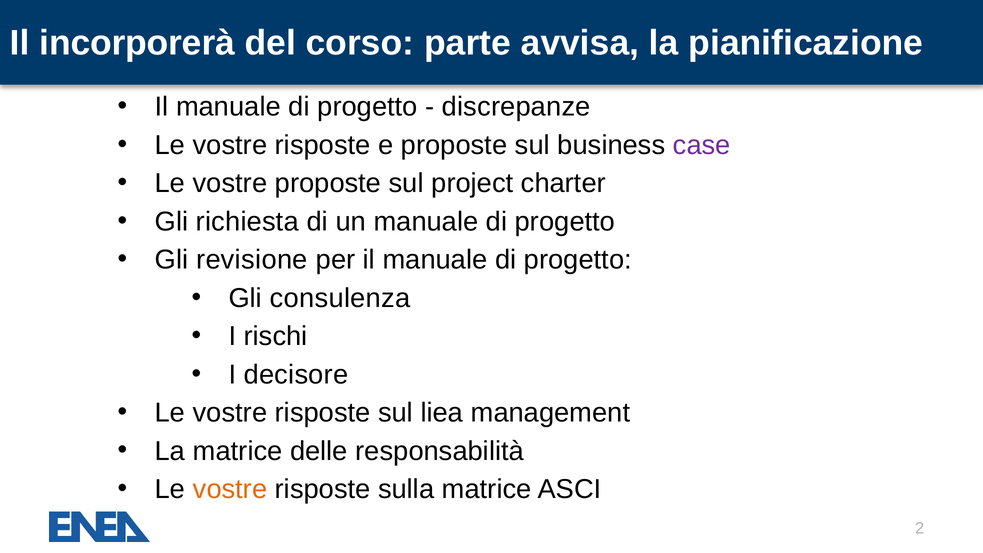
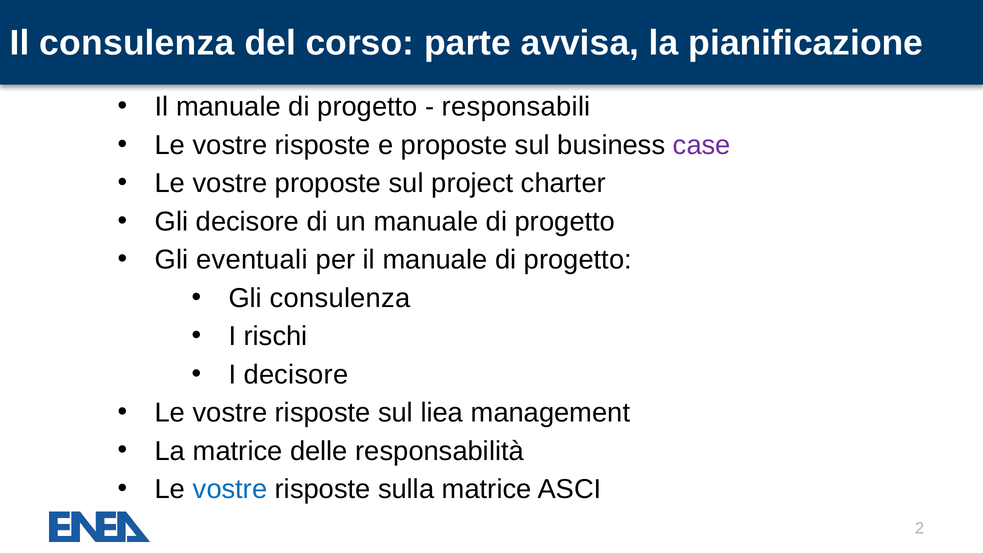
Il incorporerà: incorporerà -> consulenza
discrepanze: discrepanze -> responsabili
Gli richiesta: richiesta -> decisore
revisione: revisione -> eventuali
vostre at (230, 489) colour: orange -> blue
